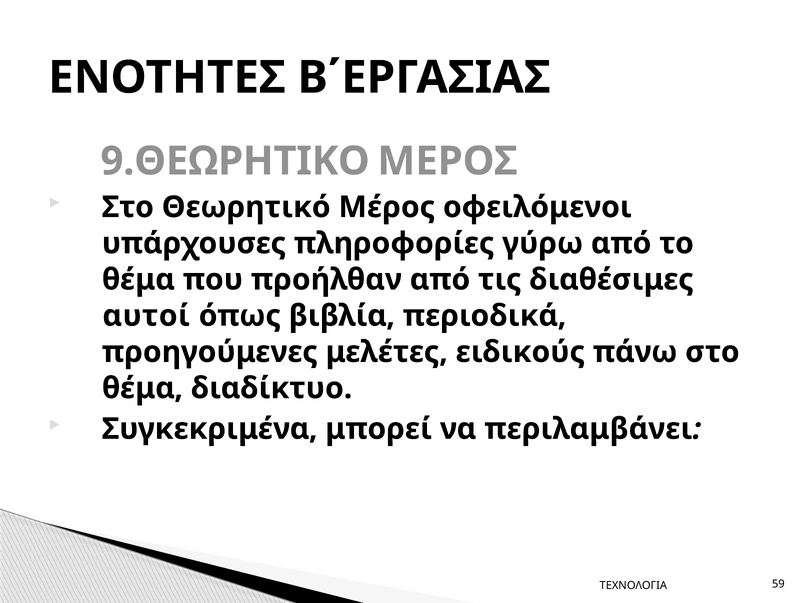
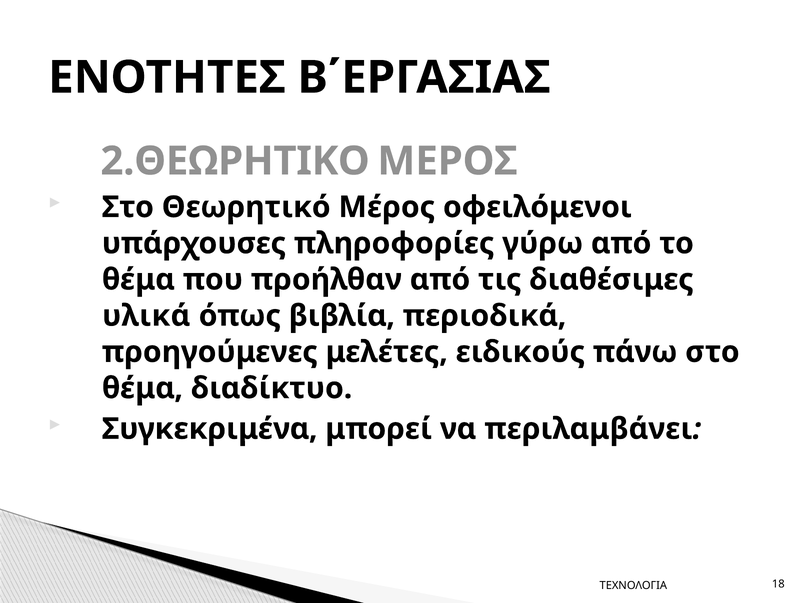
9.ΘΕΩΡΗΤΙΚΟ: 9.ΘΕΩΡΗΤΙΚΟ -> 2.ΘΕΩΡΗΤΙΚΟ
αυτοί: αυτοί -> υλικά
59: 59 -> 18
